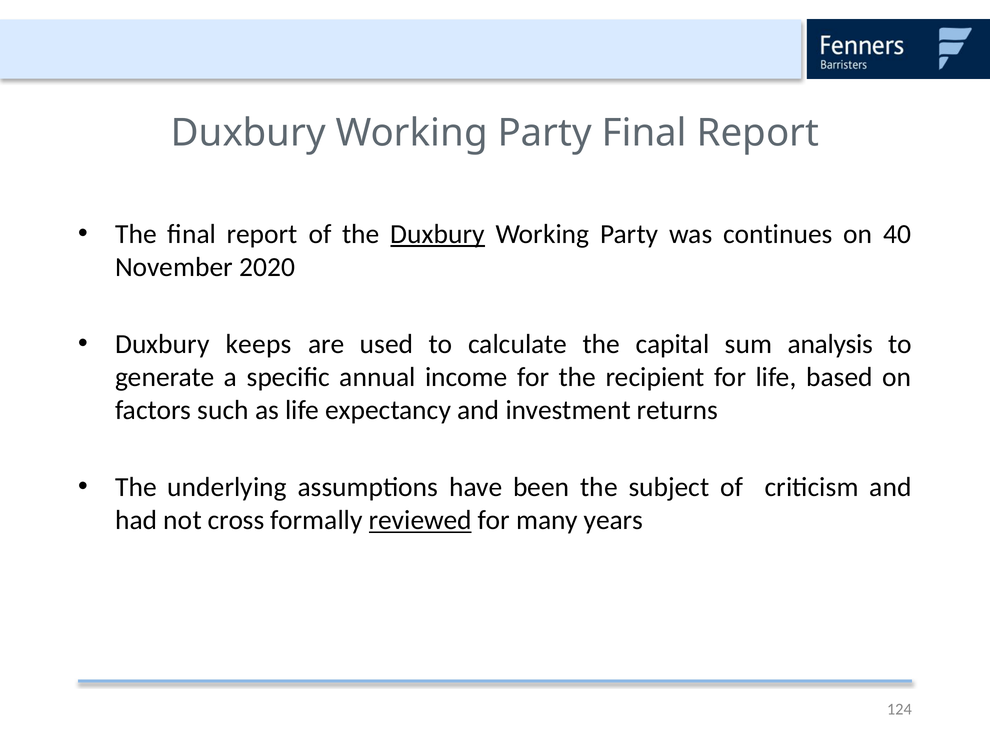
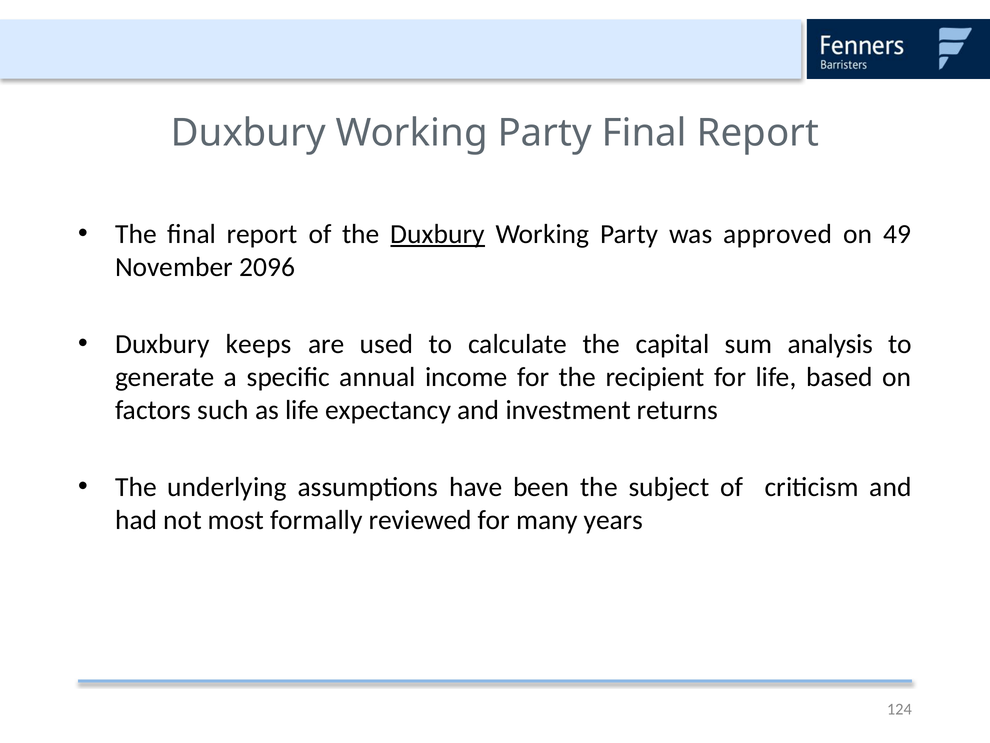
continues: continues -> approved
40: 40 -> 49
2020: 2020 -> 2096
cross: cross -> most
reviewed underline: present -> none
